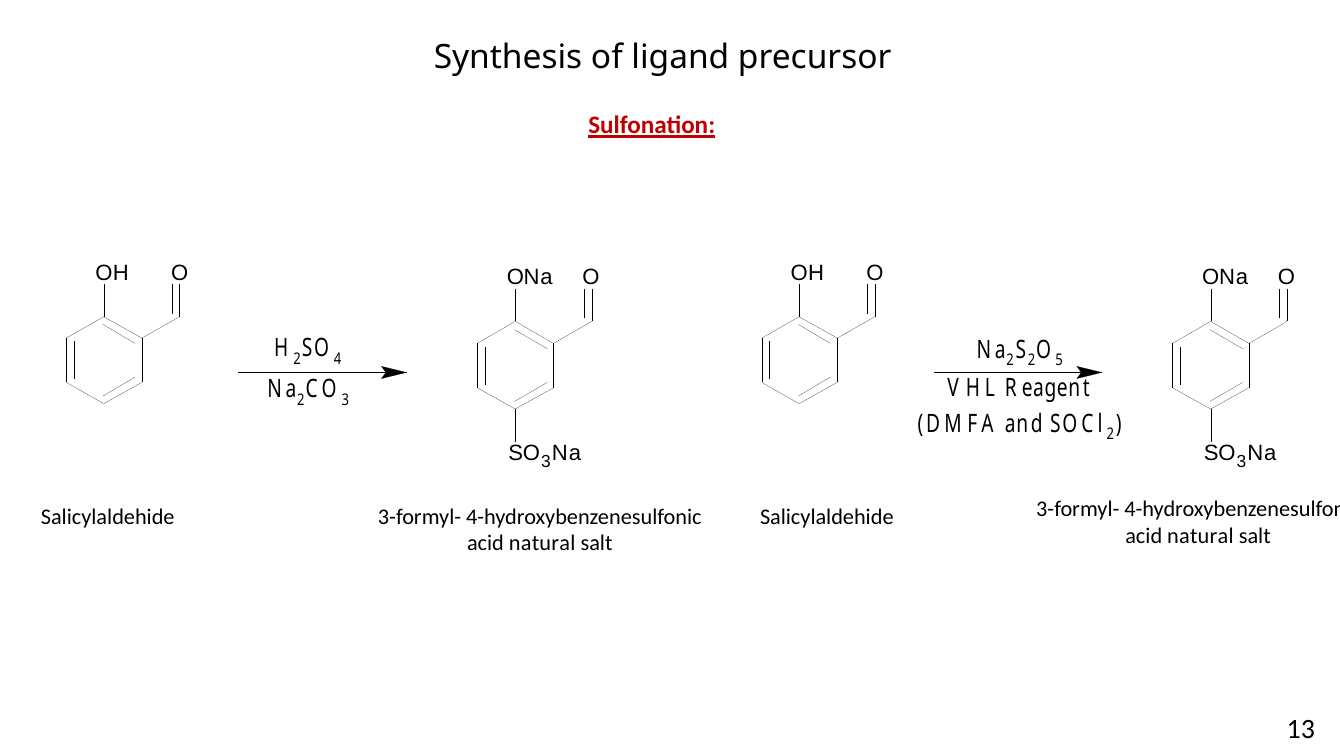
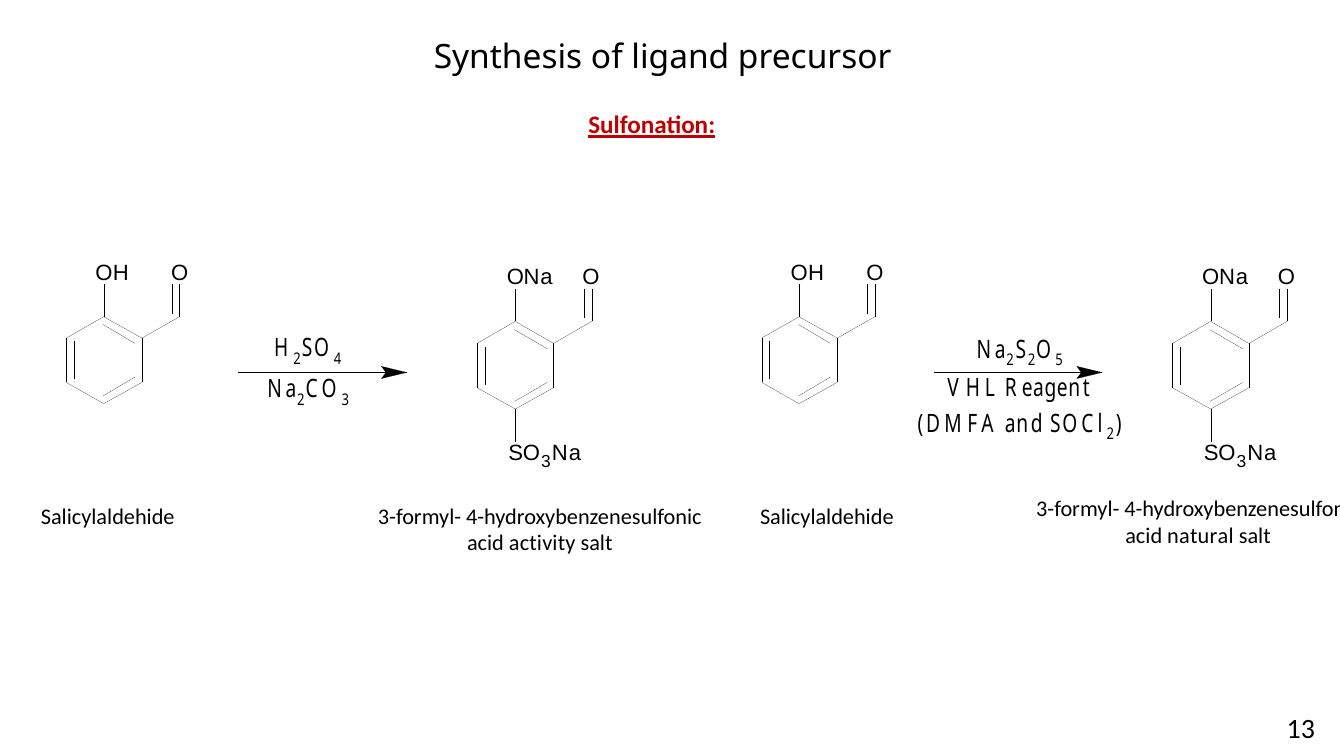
natural at (542, 543): natural -> activity
